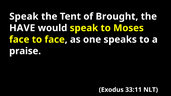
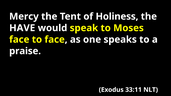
Speak at (24, 16): Speak -> Mercy
Brought: Brought -> Holiness
